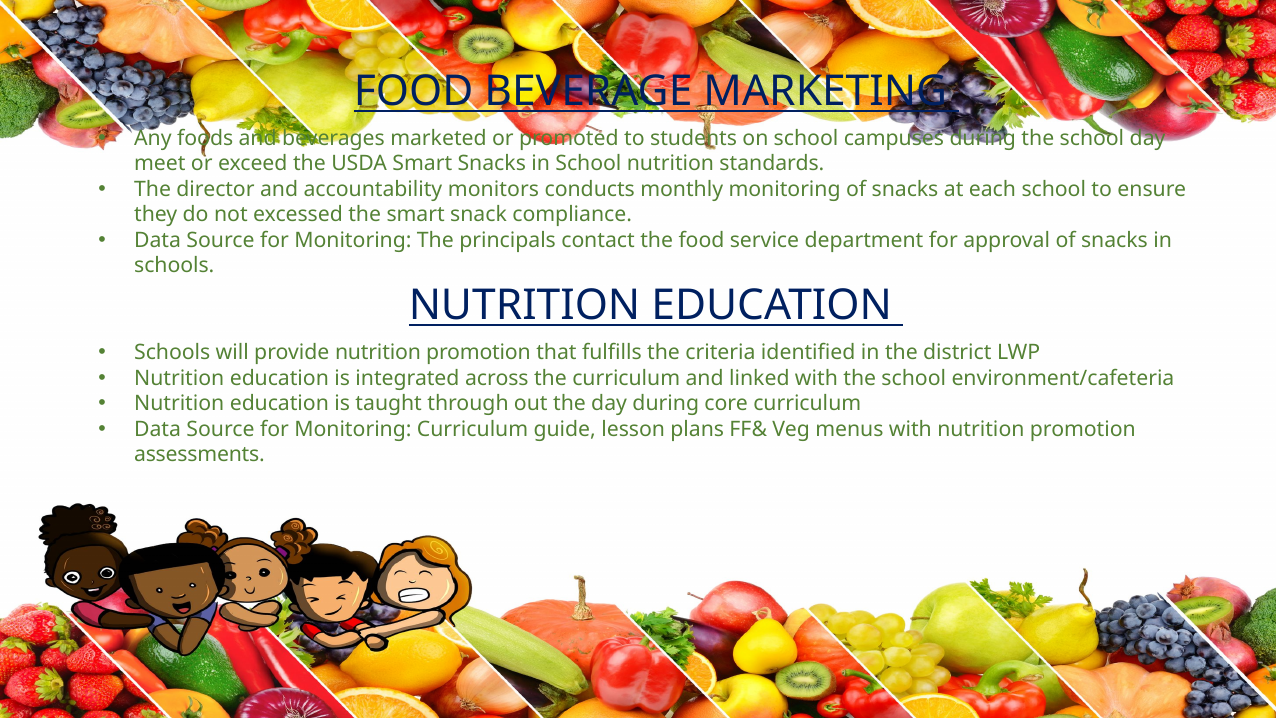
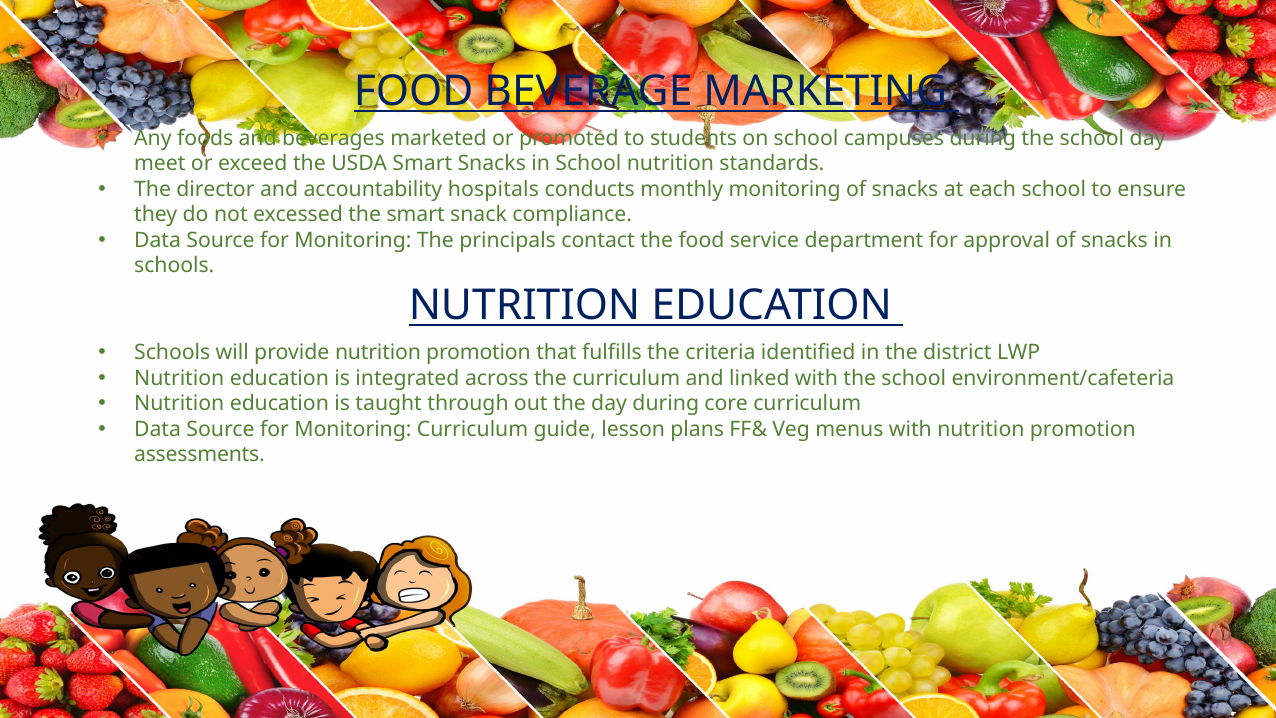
monitors: monitors -> hospitals
